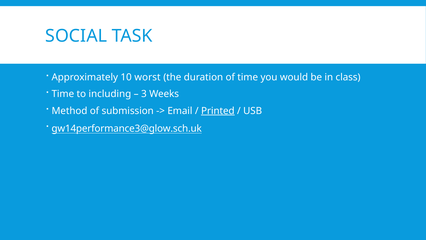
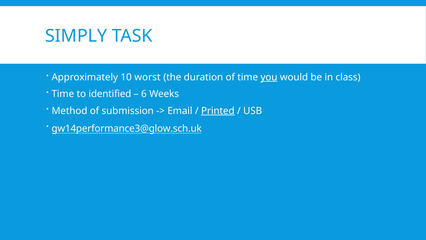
SOCIAL: SOCIAL -> SIMPLY
you underline: none -> present
including: including -> identified
3: 3 -> 6
